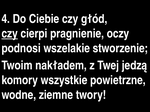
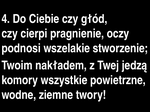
czy at (10, 34) underline: present -> none
